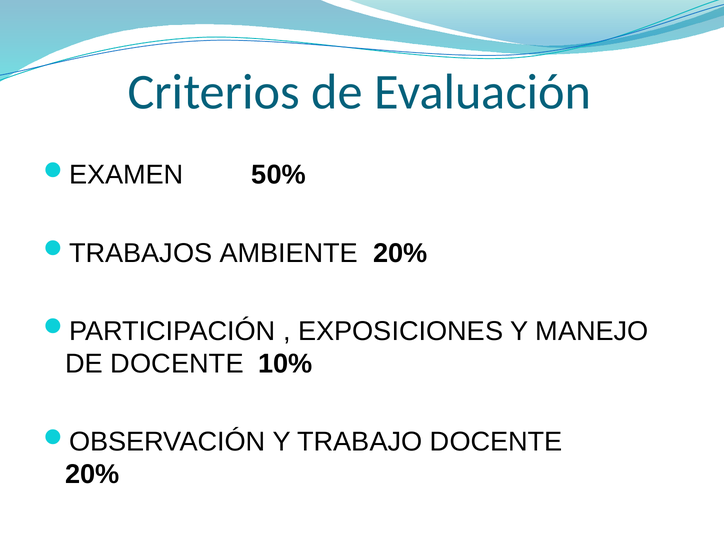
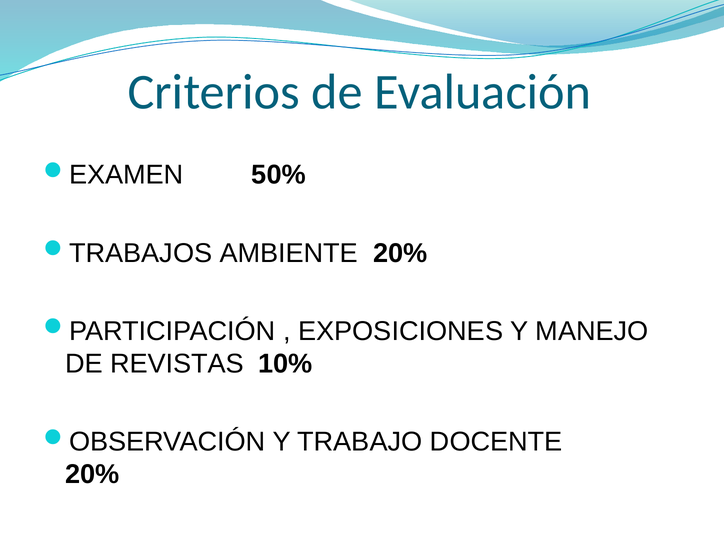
DE DOCENTE: DOCENTE -> REVISTAS
